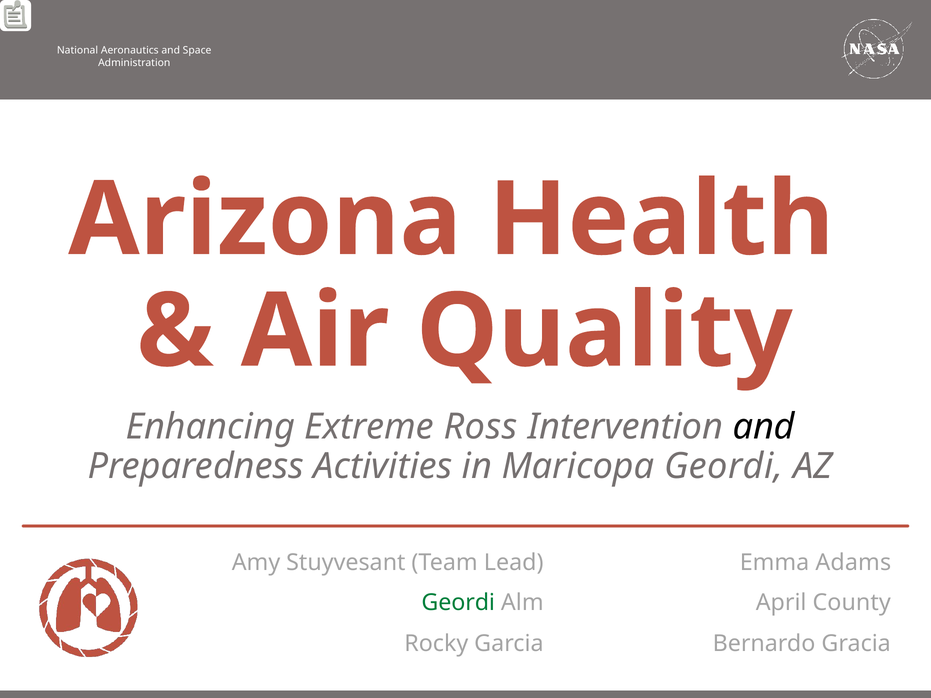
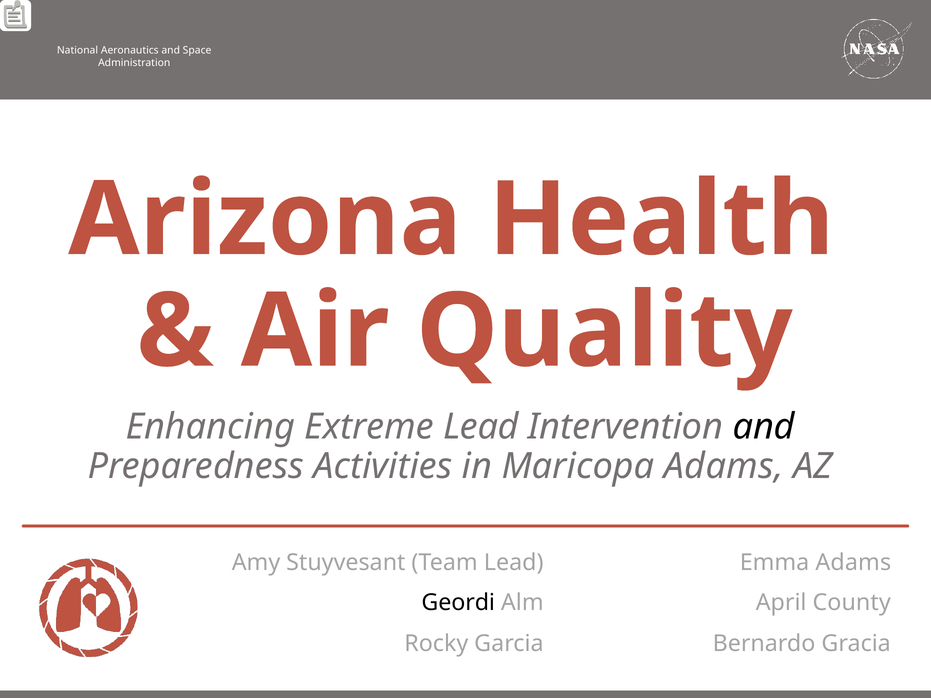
Extreme Ross: Ross -> Lead
Maricopa Geordi: Geordi -> Adams
Geordi at (458, 603) colour: green -> black
